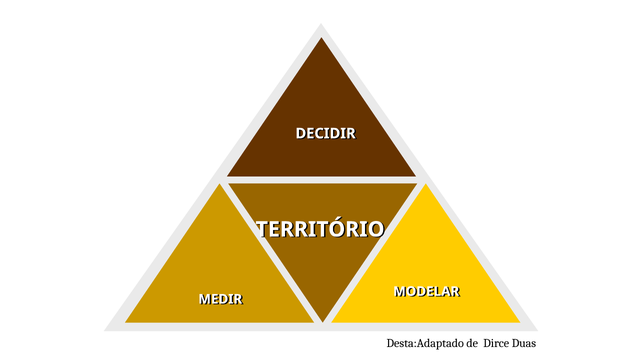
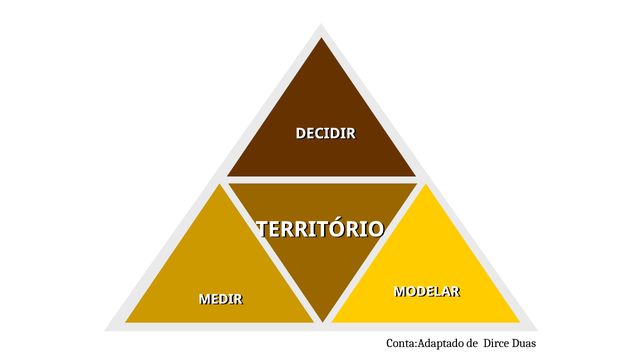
Desta:Adaptado: Desta:Adaptado -> Conta:Adaptado
